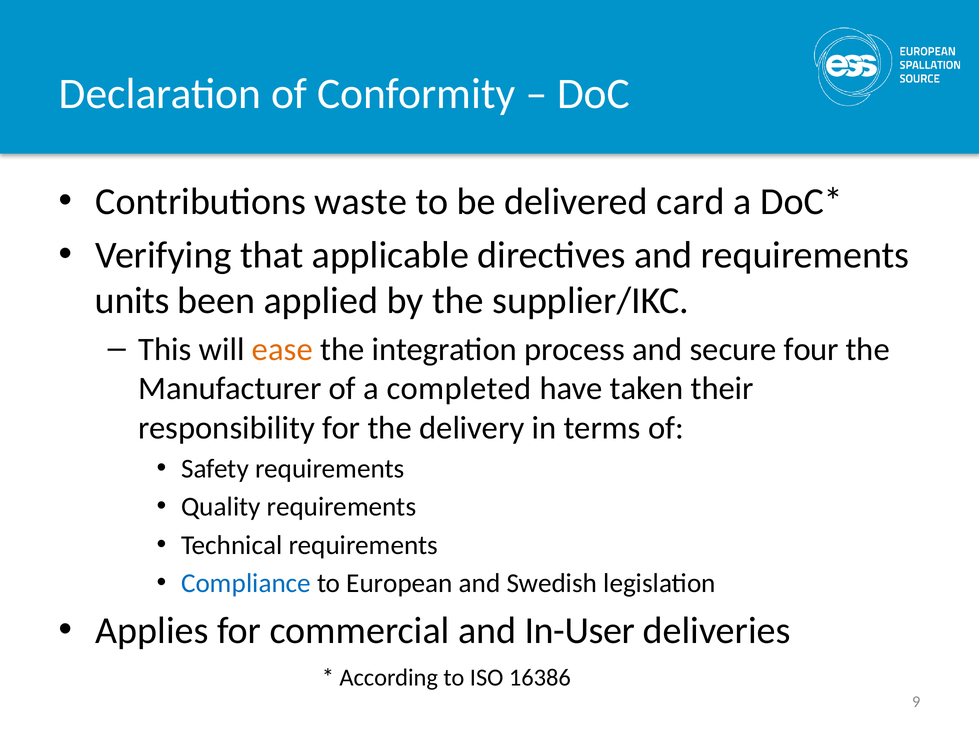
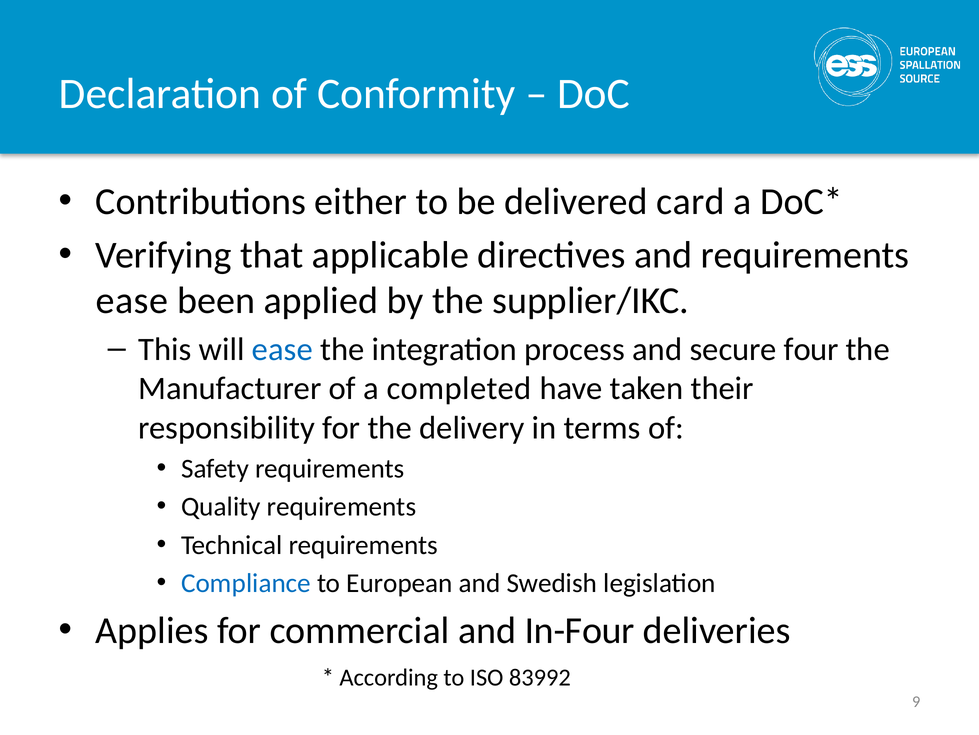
waste: waste -> either
units at (132, 300): units -> ease
ease at (282, 349) colour: orange -> blue
In-User: In-User -> In-Four
16386: 16386 -> 83992
